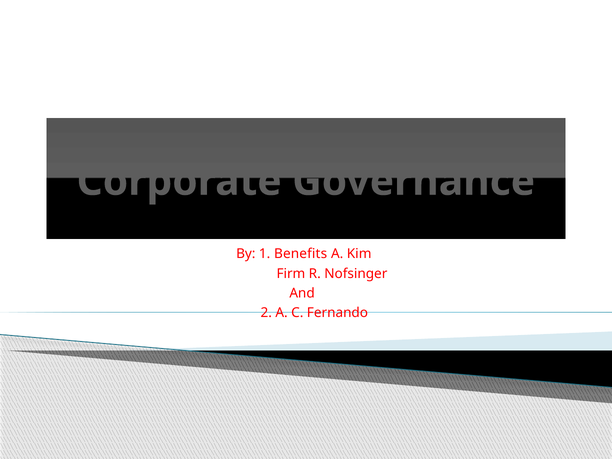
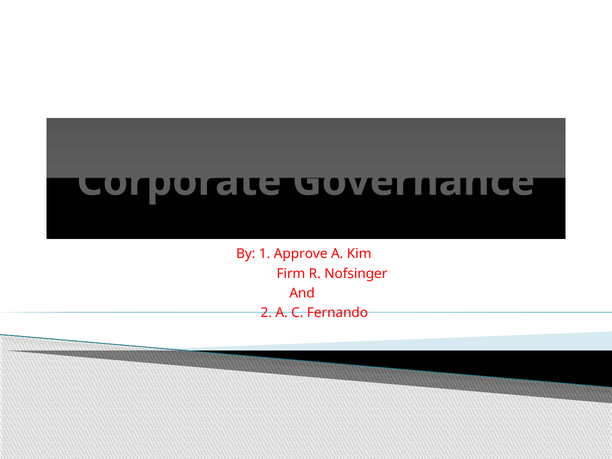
Benefits: Benefits -> Approve
